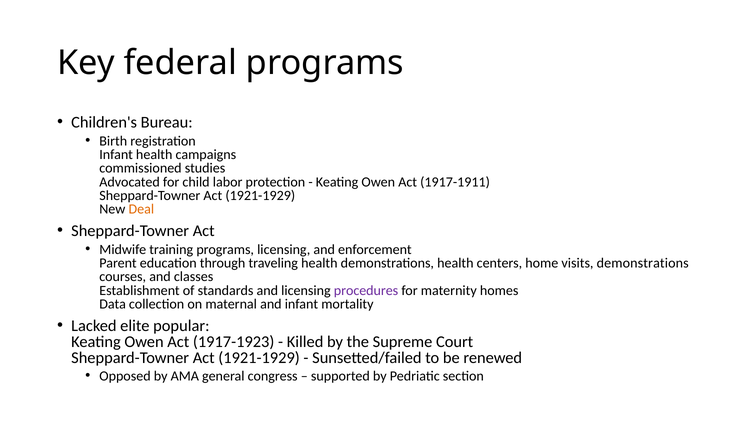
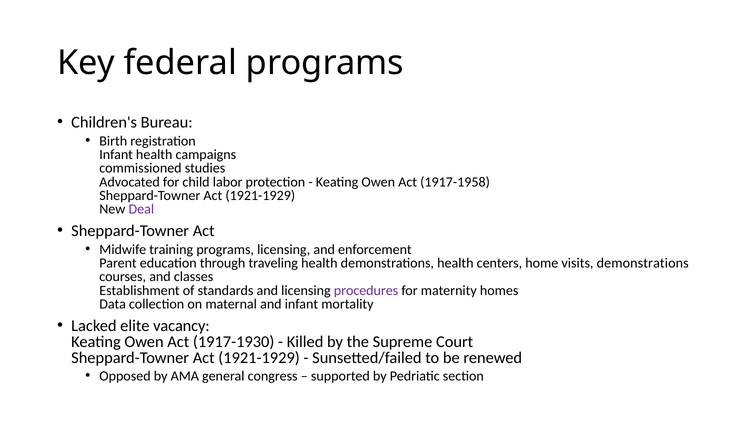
1917-1911: 1917-1911 -> 1917-1958
Deal colour: orange -> purple
popular: popular -> vacancy
1917-1923: 1917-1923 -> 1917-1930
